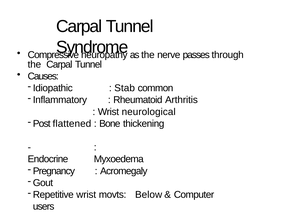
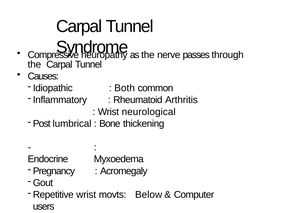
Stab: Stab -> Both
flattened: flattened -> lumbrical
